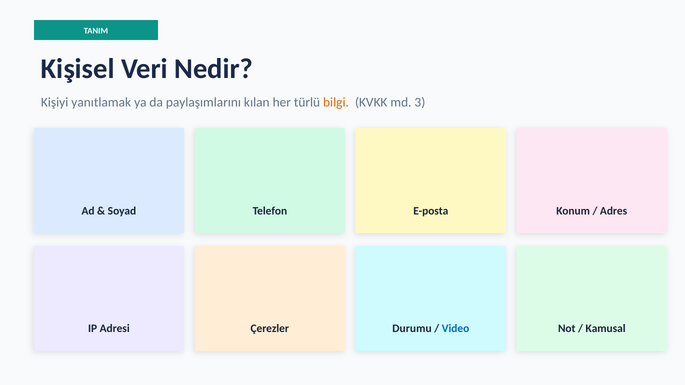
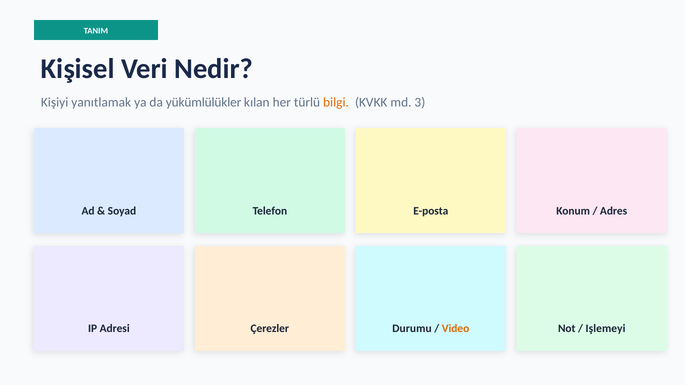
paylaşımlarını: paylaşımlarını -> yükümlülükler
Video colour: blue -> orange
Kamusal: Kamusal -> Işlemeyi
